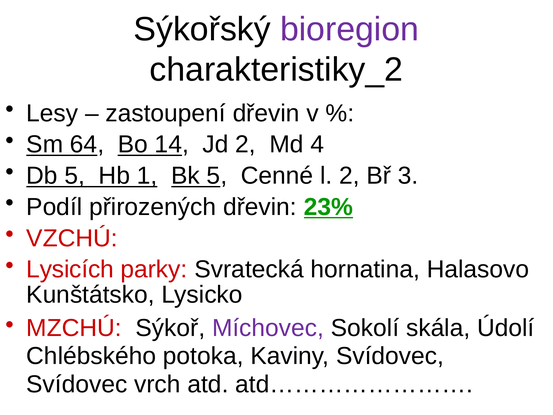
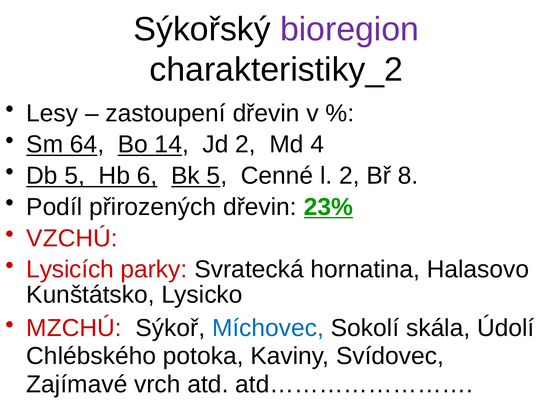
1: 1 -> 6
3: 3 -> 8
Míchovec colour: purple -> blue
Svídovec at (77, 384): Svídovec -> Zajímavé
